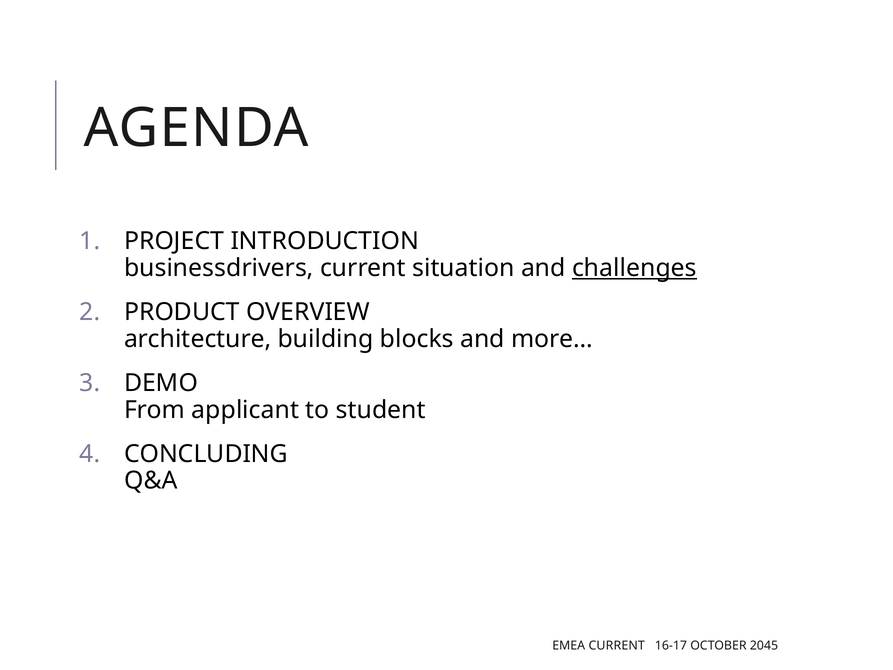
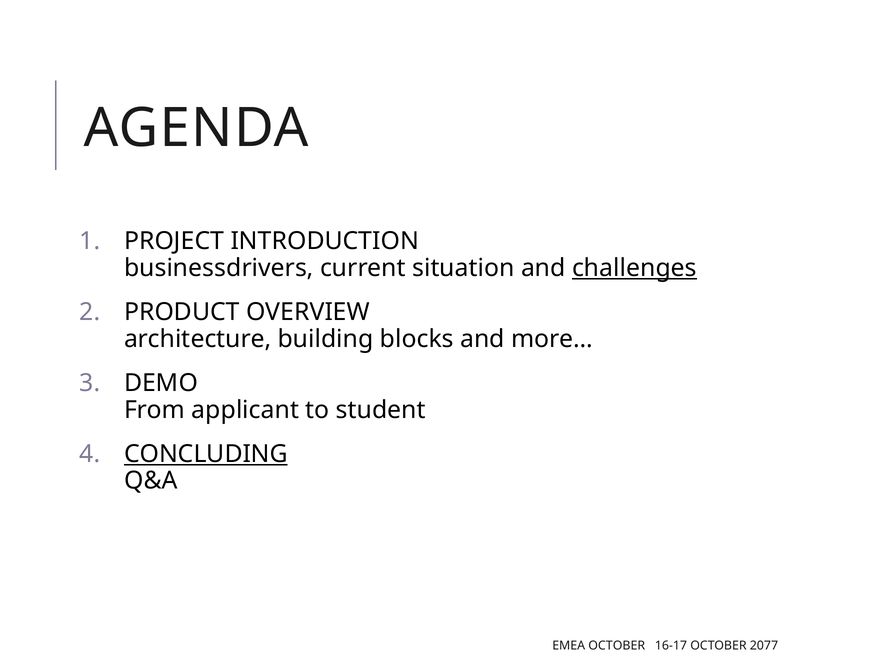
CONCLUDING underline: none -> present
EMEA CURRENT: CURRENT -> OCTOBER
2045: 2045 -> 2077
